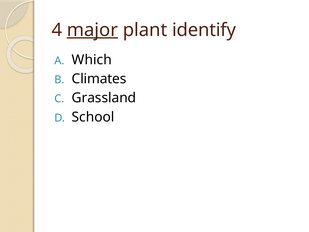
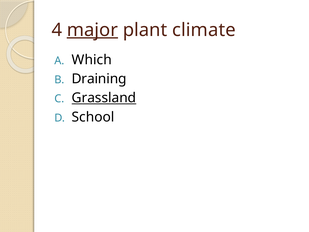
identify: identify -> climate
Climates: Climates -> Draining
Grassland underline: none -> present
